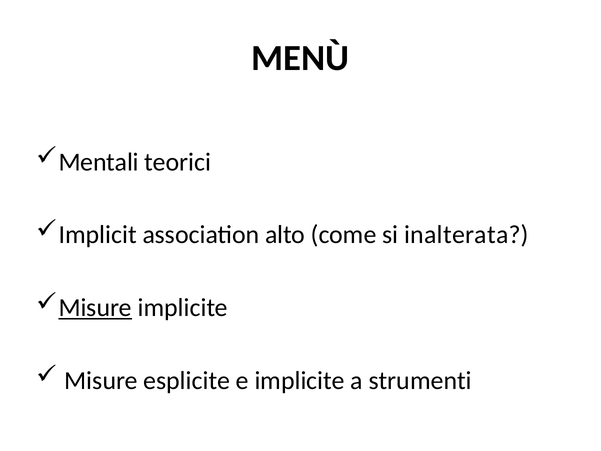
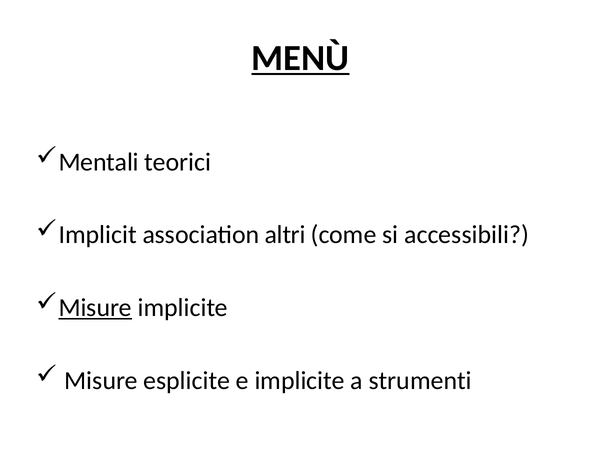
MENÙ underline: none -> present
alto: alto -> altri
inalterata: inalterata -> accessibili
